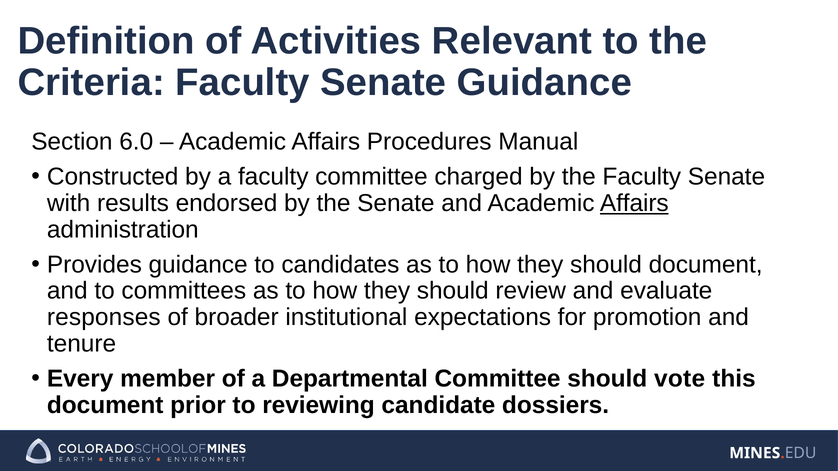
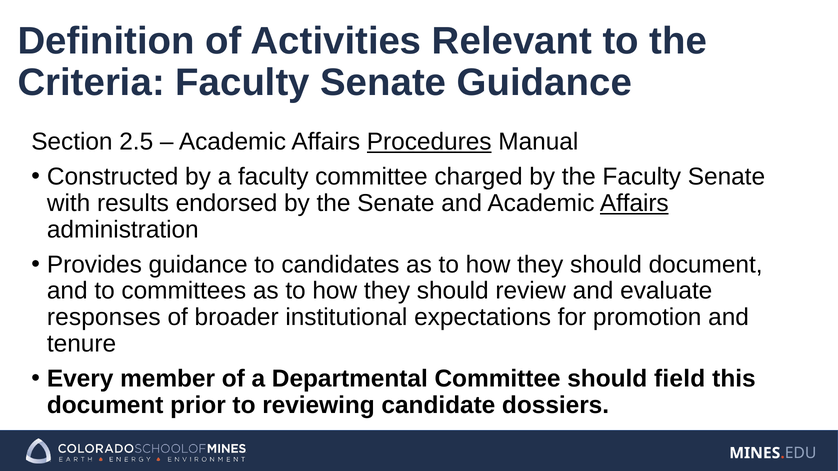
6.0: 6.0 -> 2.5
Procedures underline: none -> present
vote: vote -> field
